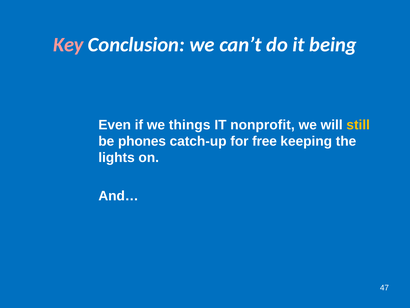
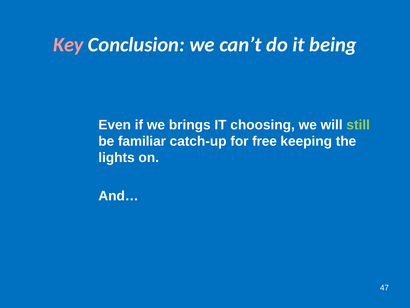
things: things -> brings
nonprofit: nonprofit -> choosing
still colour: yellow -> light green
phones: phones -> familiar
